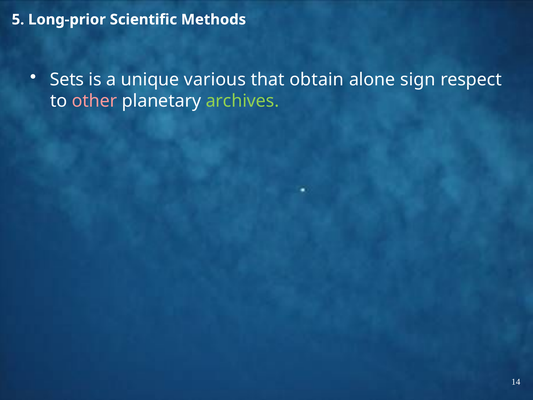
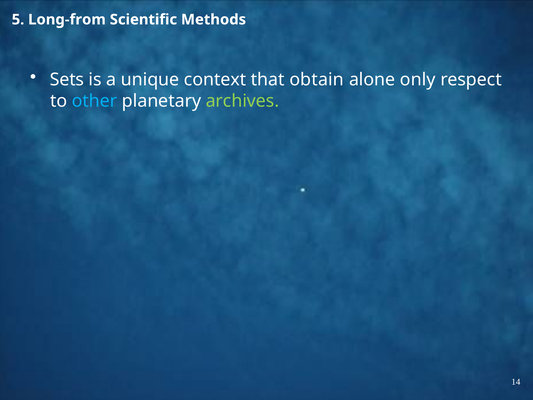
Long-prior: Long-prior -> Long-from
various: various -> context
sign: sign -> only
other colour: pink -> light blue
